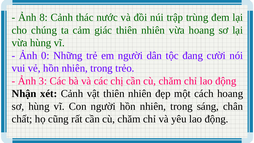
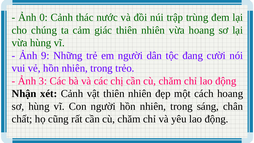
8: 8 -> 0
0: 0 -> 9
